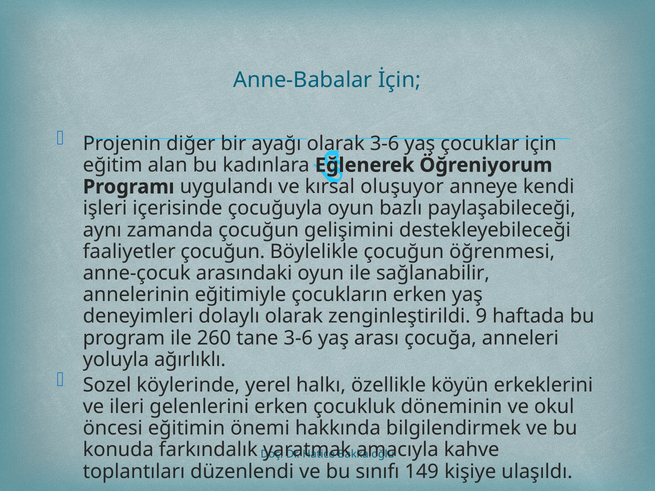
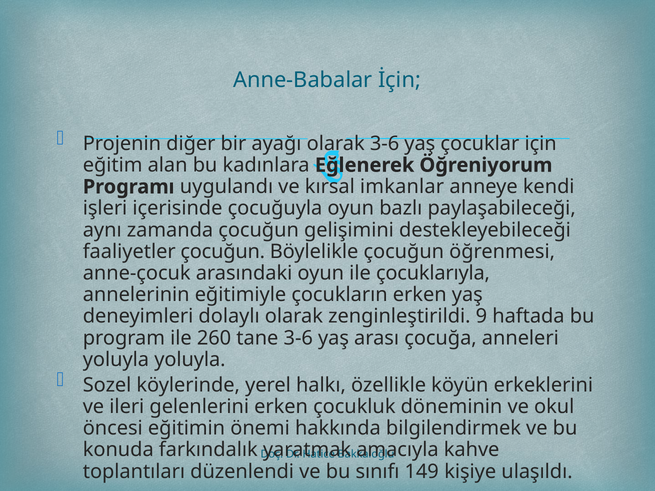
oluşuyor: oluşuyor -> imkanlar
sağlanabilir: sağlanabilir -> çocuklarıyla
yoluyla ağırlıklı: ağırlıklı -> yoluyla
